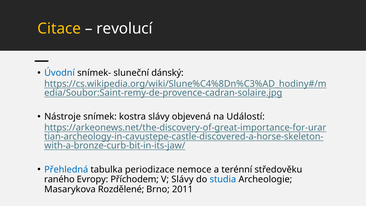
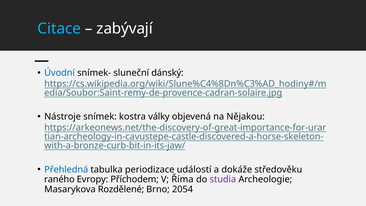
Citace colour: yellow -> light blue
revolucí: revolucí -> zabývají
kostra slávy: slávy -> války
Událostí: Událostí -> Nějakou
nemoce: nemoce -> událostí
terénní: terénní -> dokáže
V Slávy: Slávy -> Říma
studia colour: blue -> purple
2011: 2011 -> 2054
